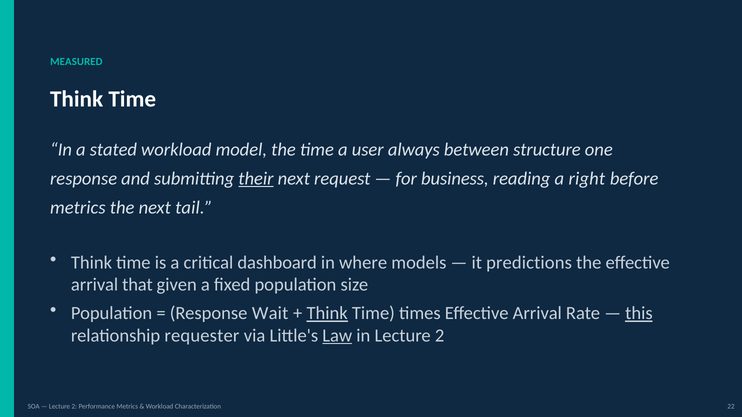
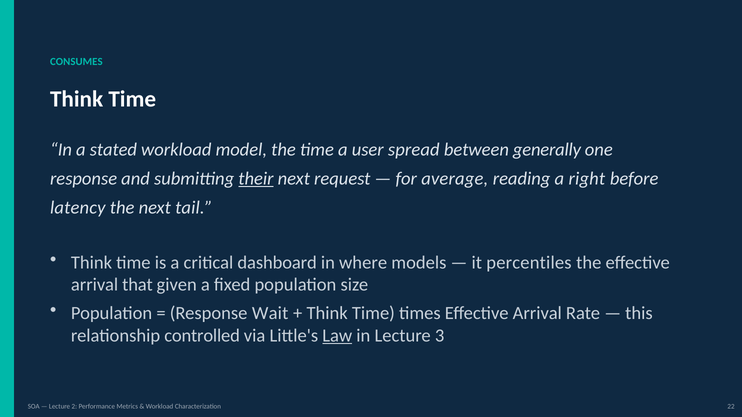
MEASURED: MEASURED -> CONSUMES
always: always -> spread
structure: structure -> generally
business: business -> average
metrics at (78, 208): metrics -> latency
predictions: predictions -> percentiles
Think at (327, 314) underline: present -> none
this underline: present -> none
requester: requester -> controlled
in Lecture 2: 2 -> 3
